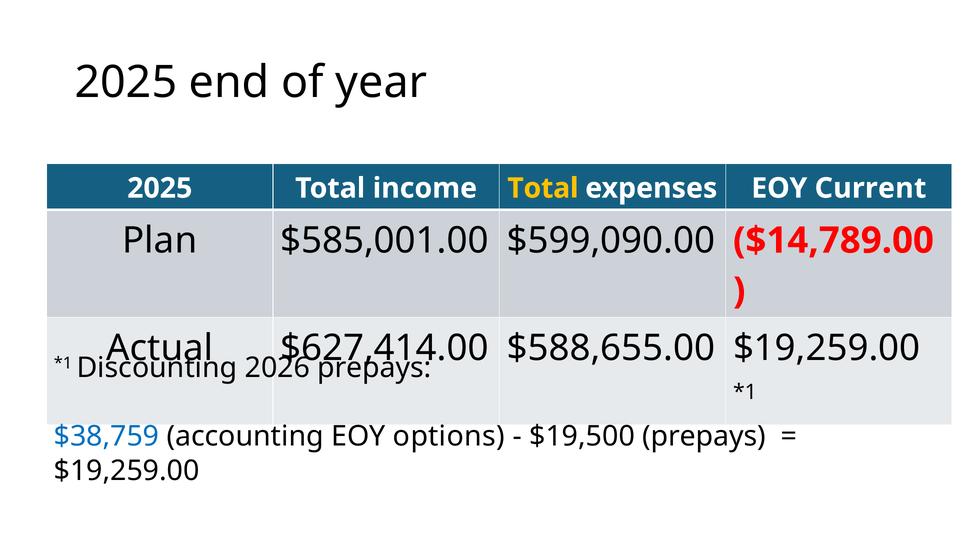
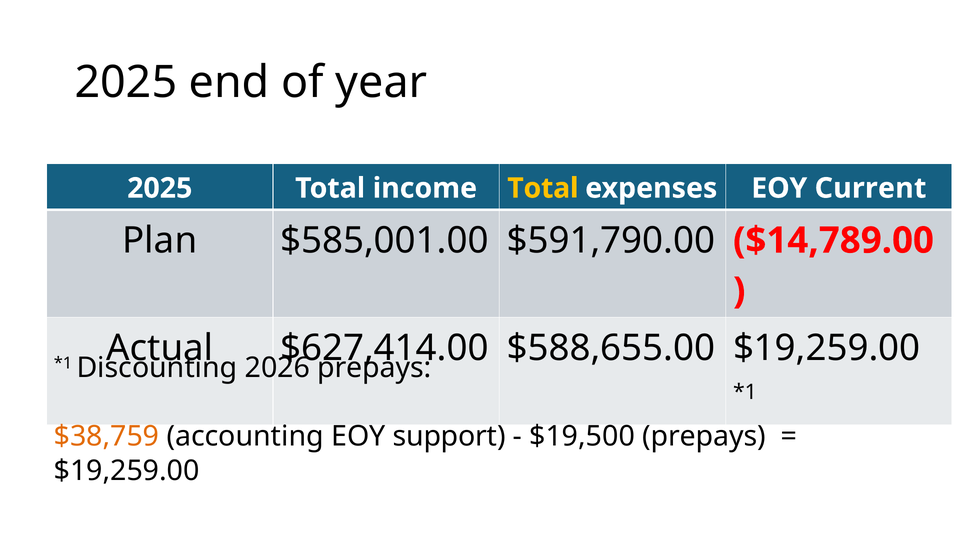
$599,090.00: $599,090.00 -> $591,790.00
$38,759 colour: blue -> orange
options: options -> support
